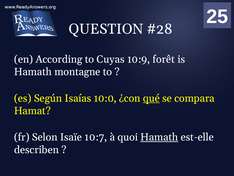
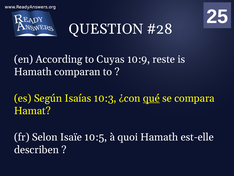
forêt: forêt -> reste
montagne: montagne -> comparan
10:0: 10:0 -> 10:3
10:7: 10:7 -> 10:5
Hamath at (159, 137) underline: present -> none
